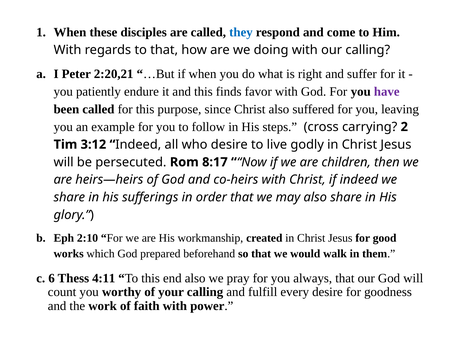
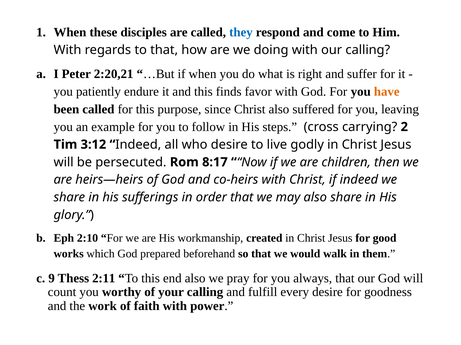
have colour: purple -> orange
6: 6 -> 9
4:11: 4:11 -> 2:11
